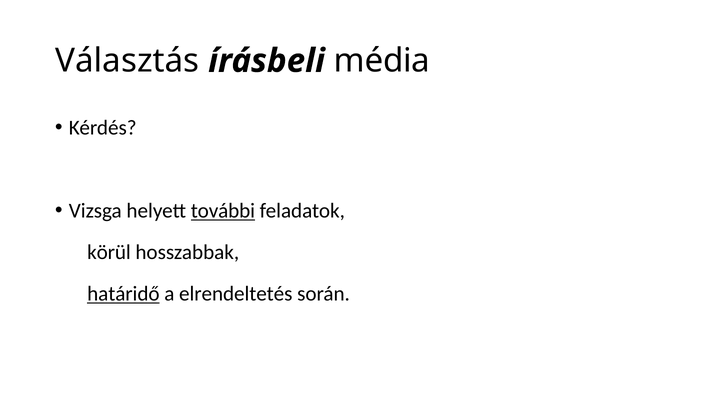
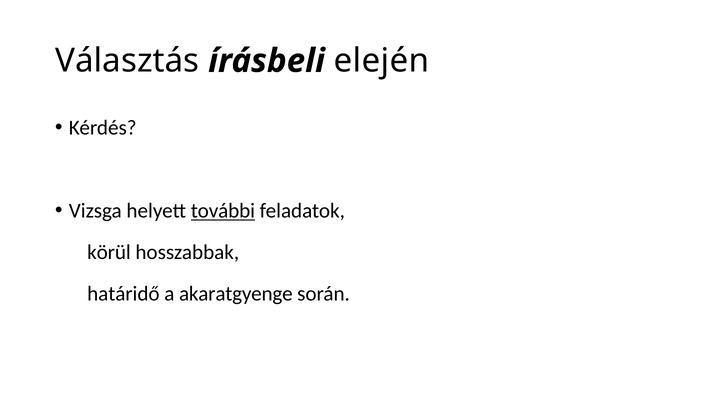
média: média -> elején
határidő underline: present -> none
elrendeltetés: elrendeltetés -> akaratgyenge
